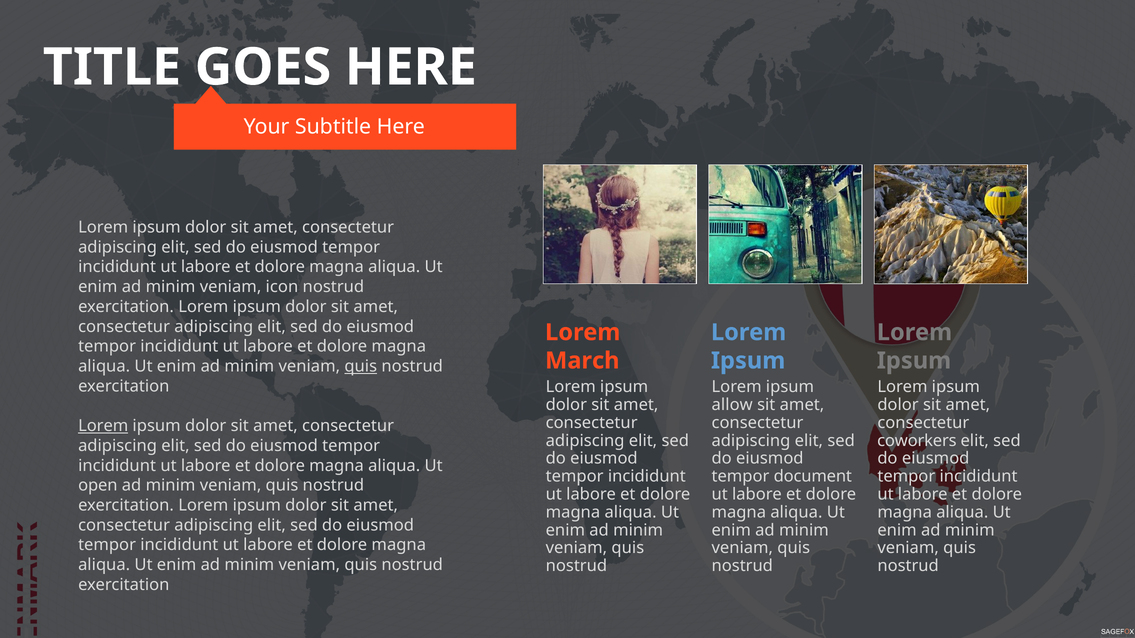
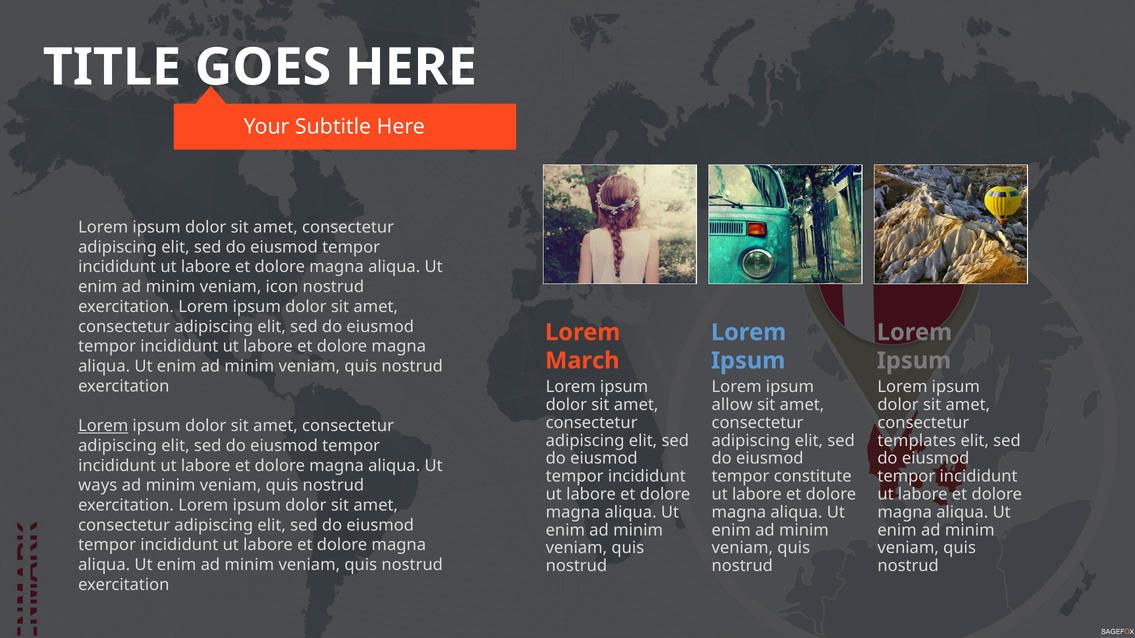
quis at (361, 367) underline: present -> none
coworkers: coworkers -> templates
document: document -> constitute
open: open -> ways
